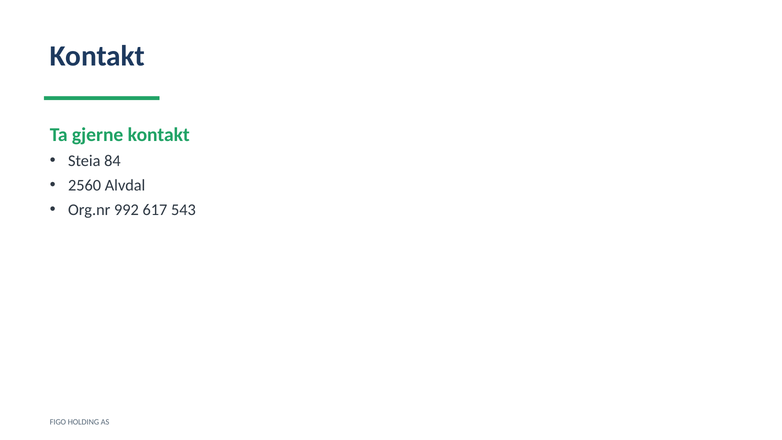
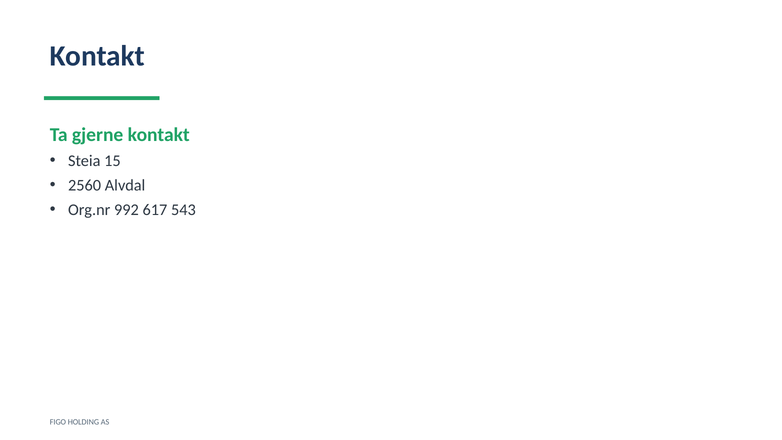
84: 84 -> 15
